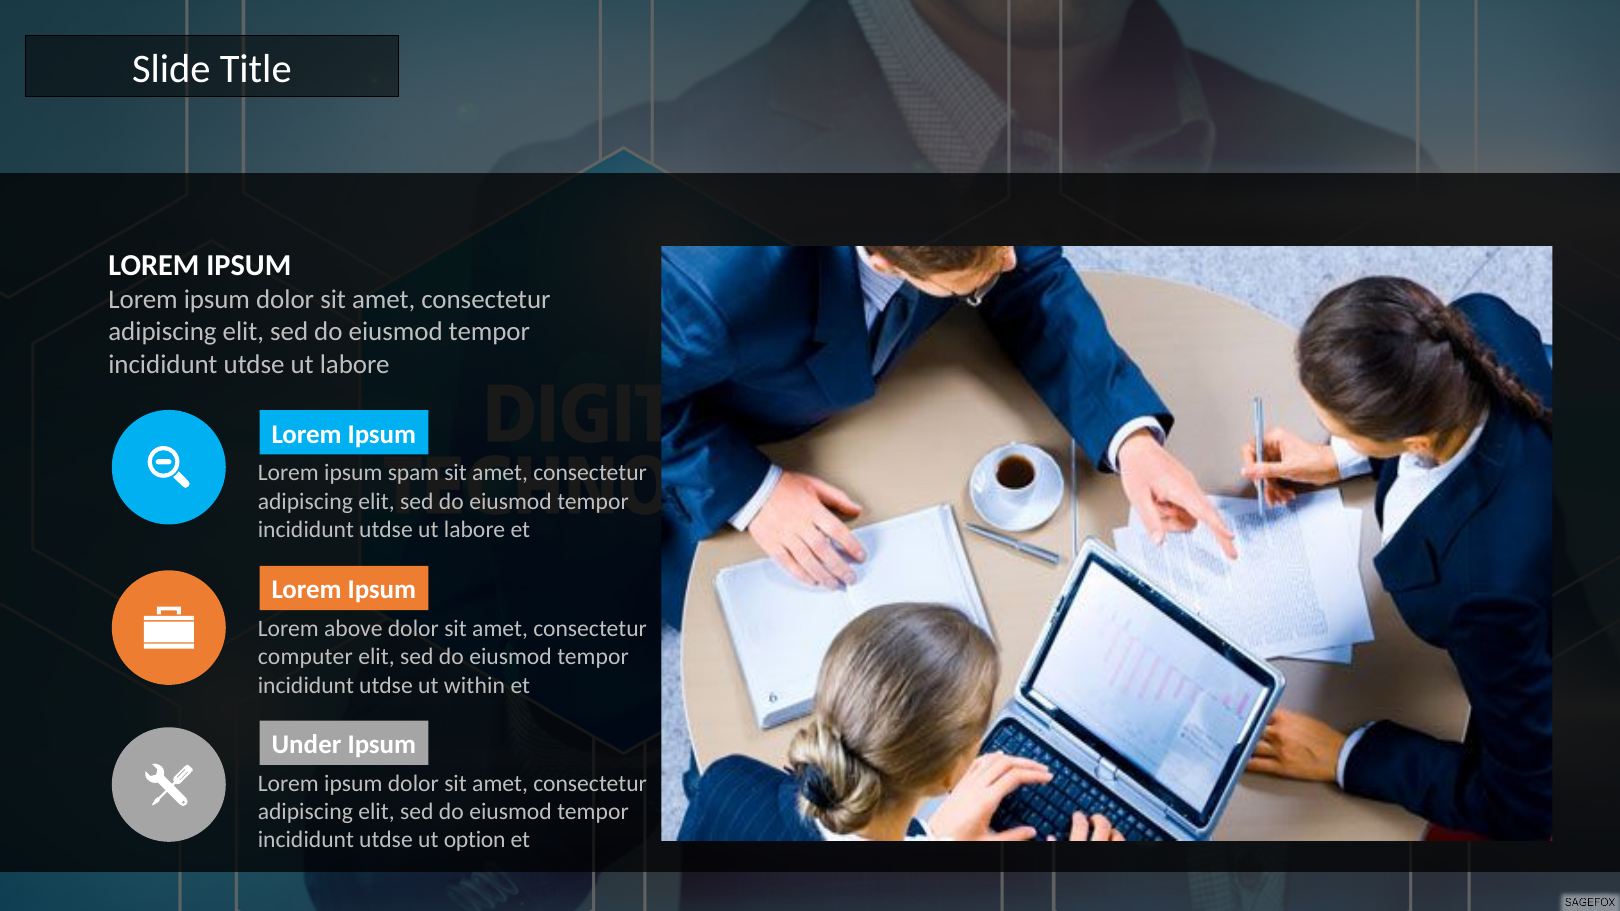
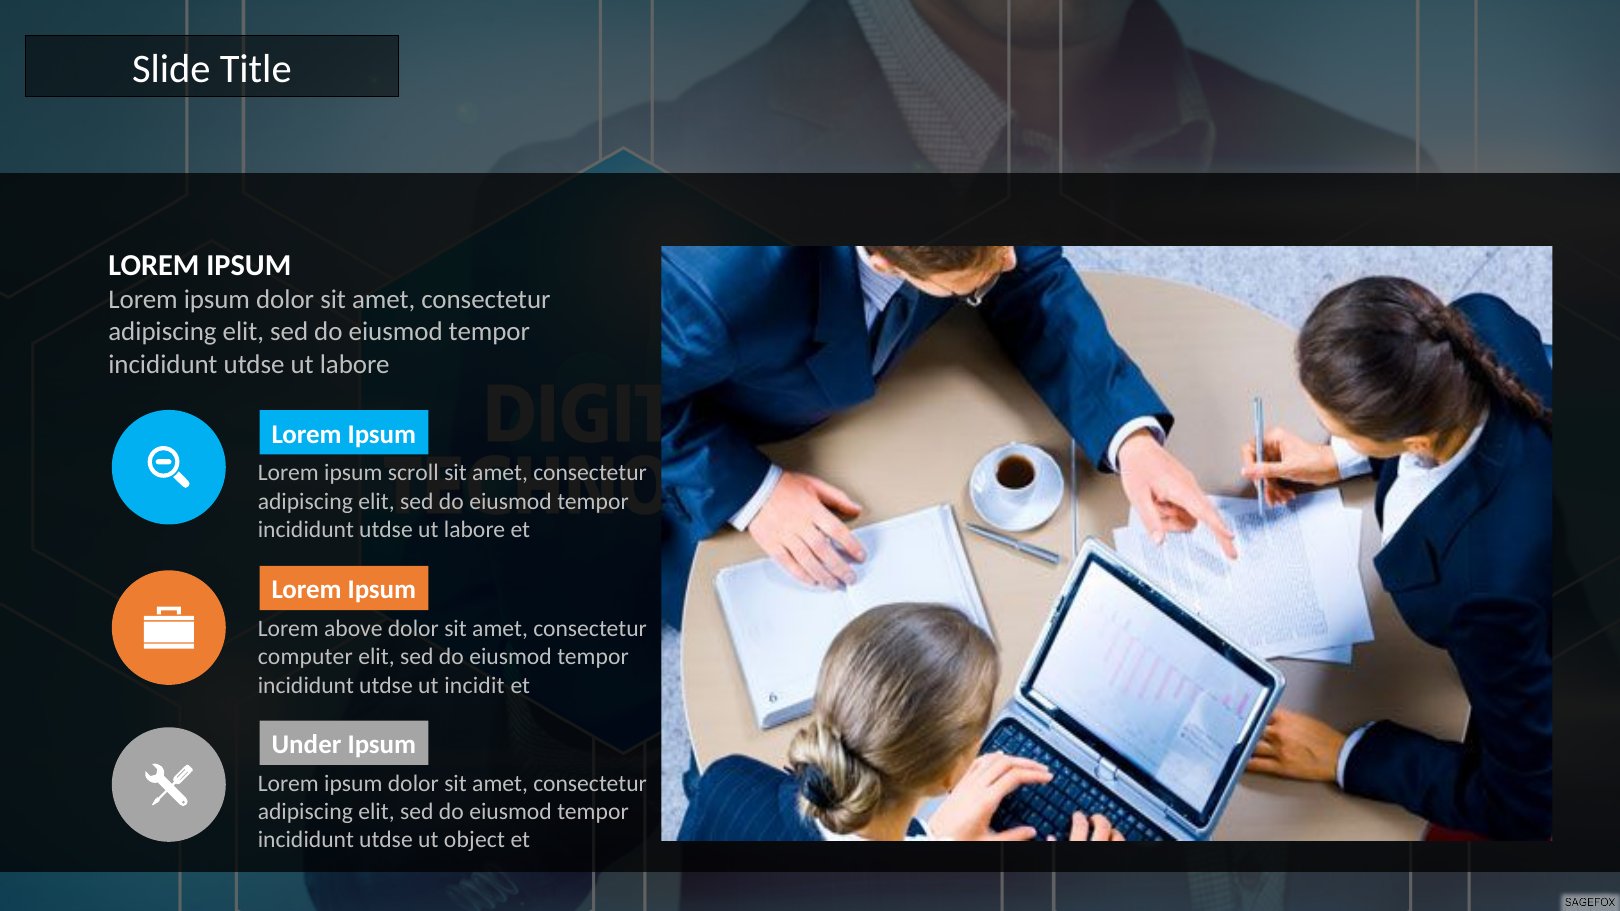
spam: spam -> scroll
within: within -> incidit
option: option -> object
